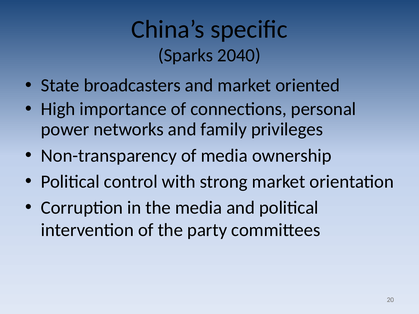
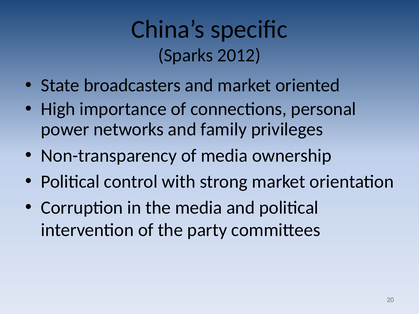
2040: 2040 -> 2012
